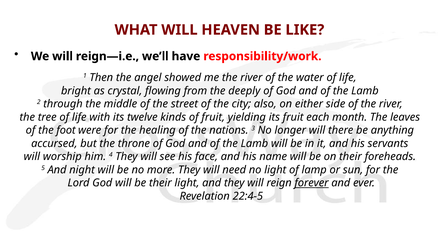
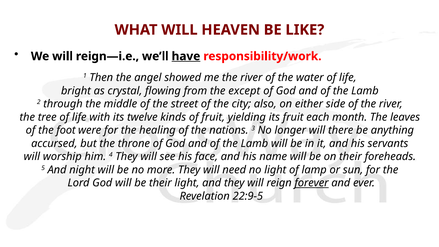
have underline: none -> present
deeply: deeply -> except
22:4-5: 22:4-5 -> 22:9-5
